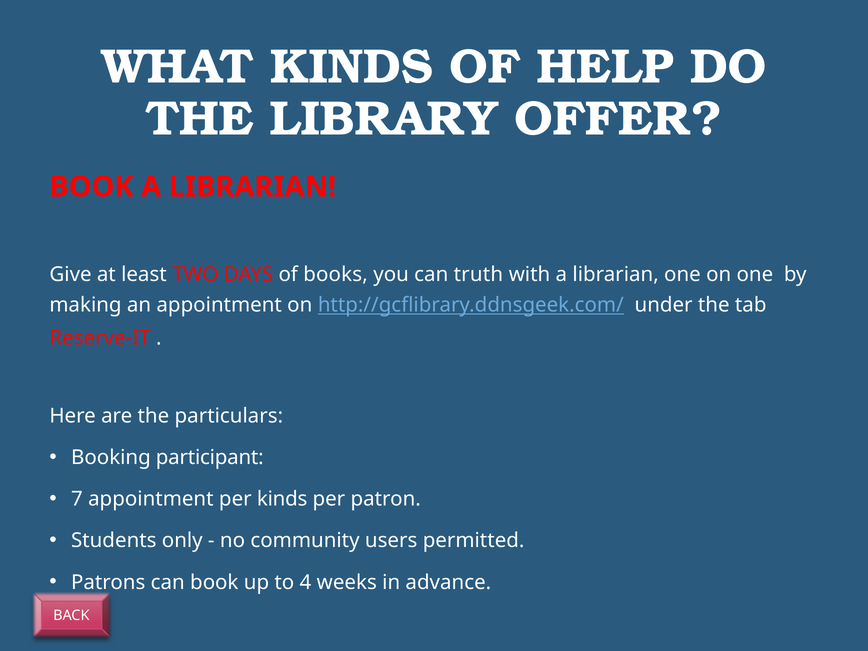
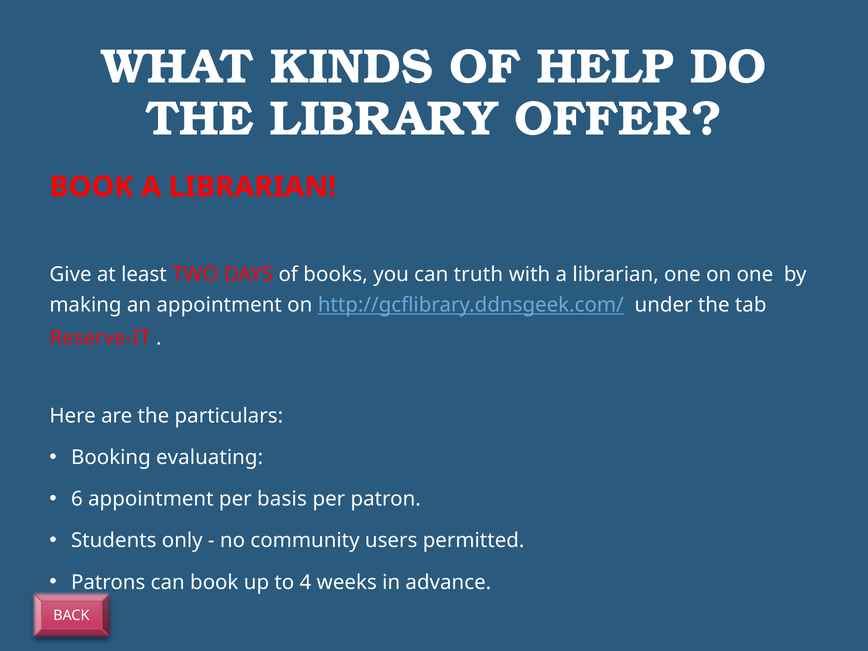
participant: participant -> evaluating
7: 7 -> 6
per kinds: kinds -> basis
